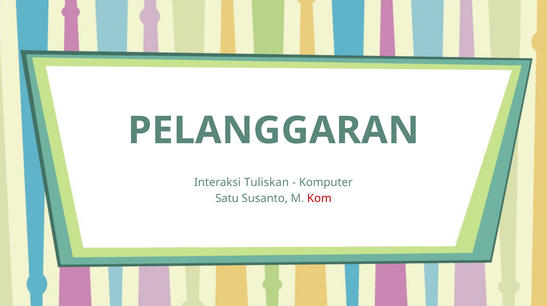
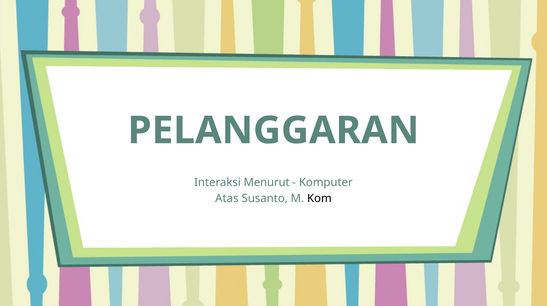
Tuliskan: Tuliskan -> Menurut
Satu: Satu -> Atas
Kom colour: red -> black
